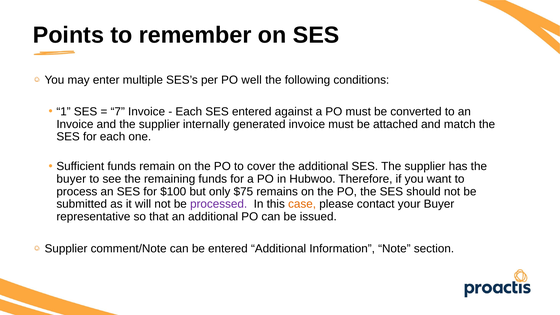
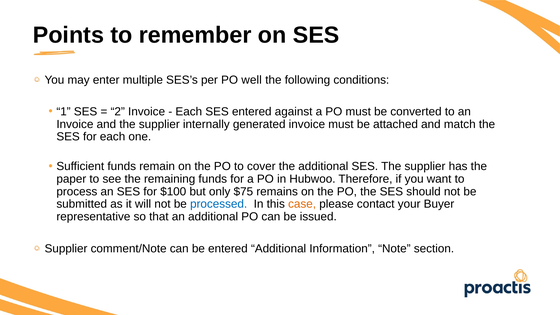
7: 7 -> 2
buyer at (71, 179): buyer -> paper
processed colour: purple -> blue
